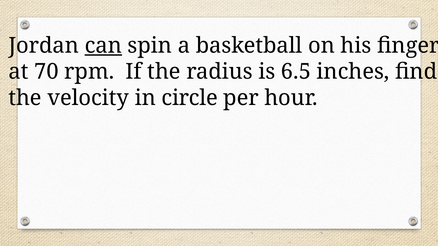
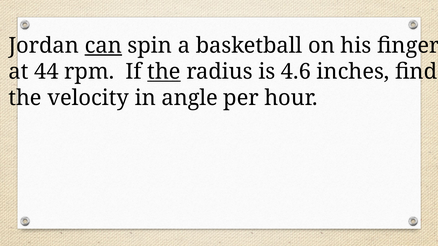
70: 70 -> 44
the at (164, 72) underline: none -> present
6.5: 6.5 -> 4.6
circle: circle -> angle
